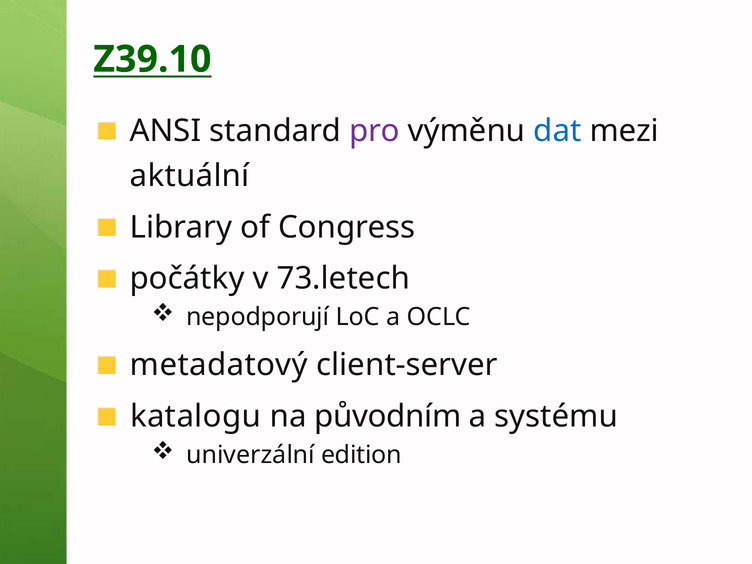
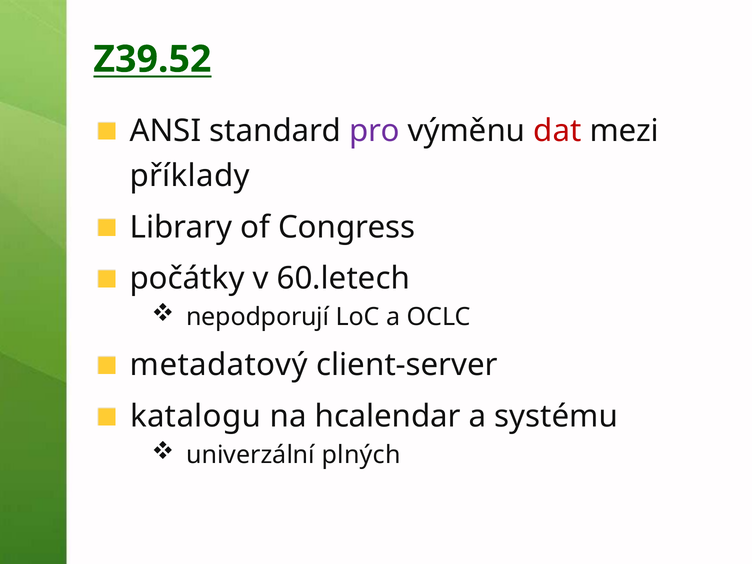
Z39.10: Z39.10 -> Z39.52
dat colour: blue -> red
aktuální: aktuální -> příklady
73.letech: 73.letech -> 60.letech
původním: původním -> hcalendar
edition: edition -> plných
